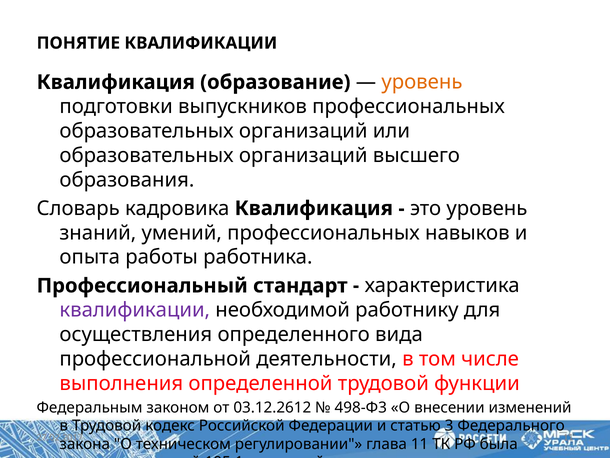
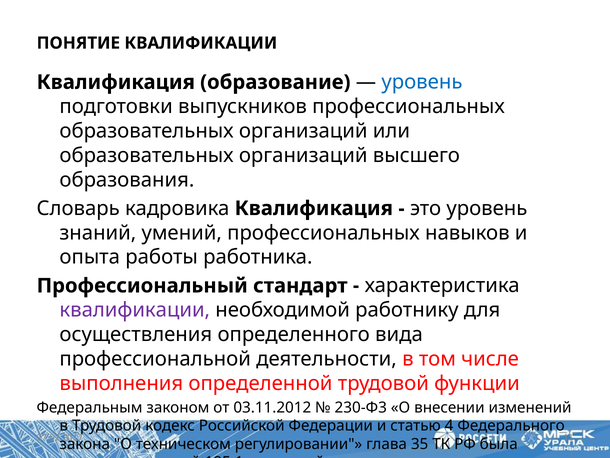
уровень at (422, 82) colour: orange -> blue
03.12.2612: 03.12.2612 -> 03.11.2012
498-Ф3: 498-Ф3 -> 230-Ф3
3: 3 -> 4
глава 11: 11 -> 35
